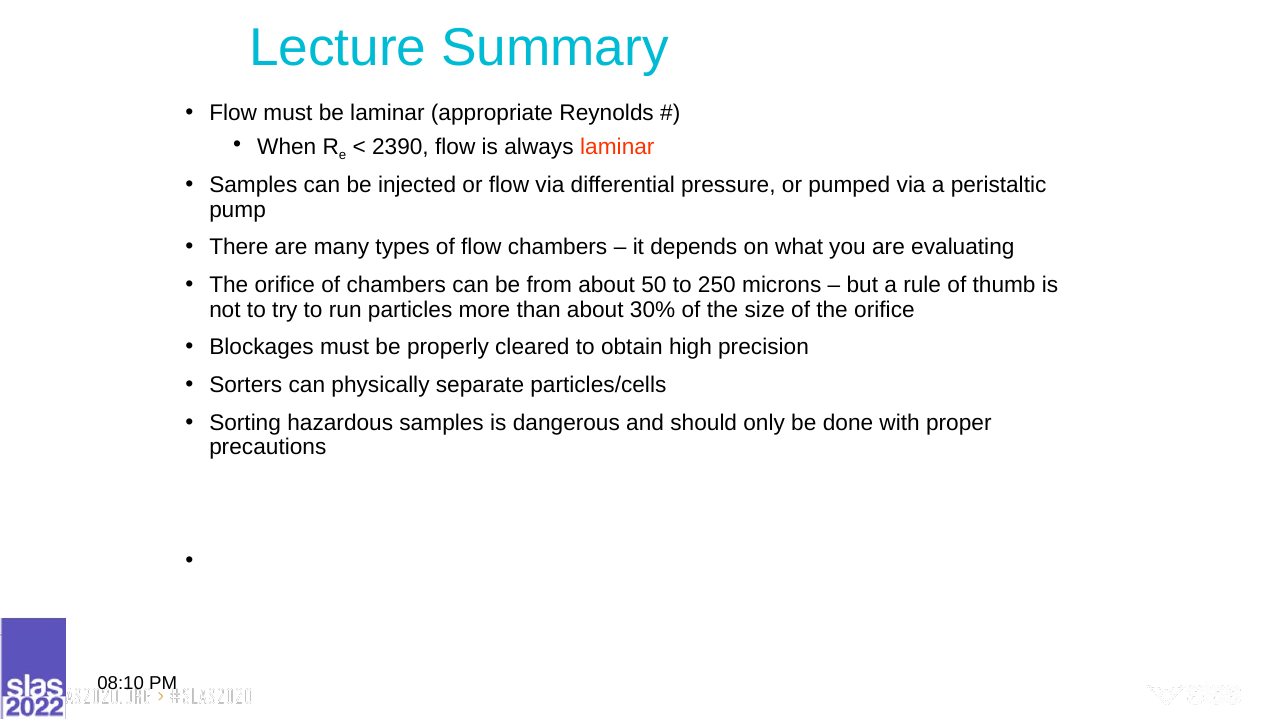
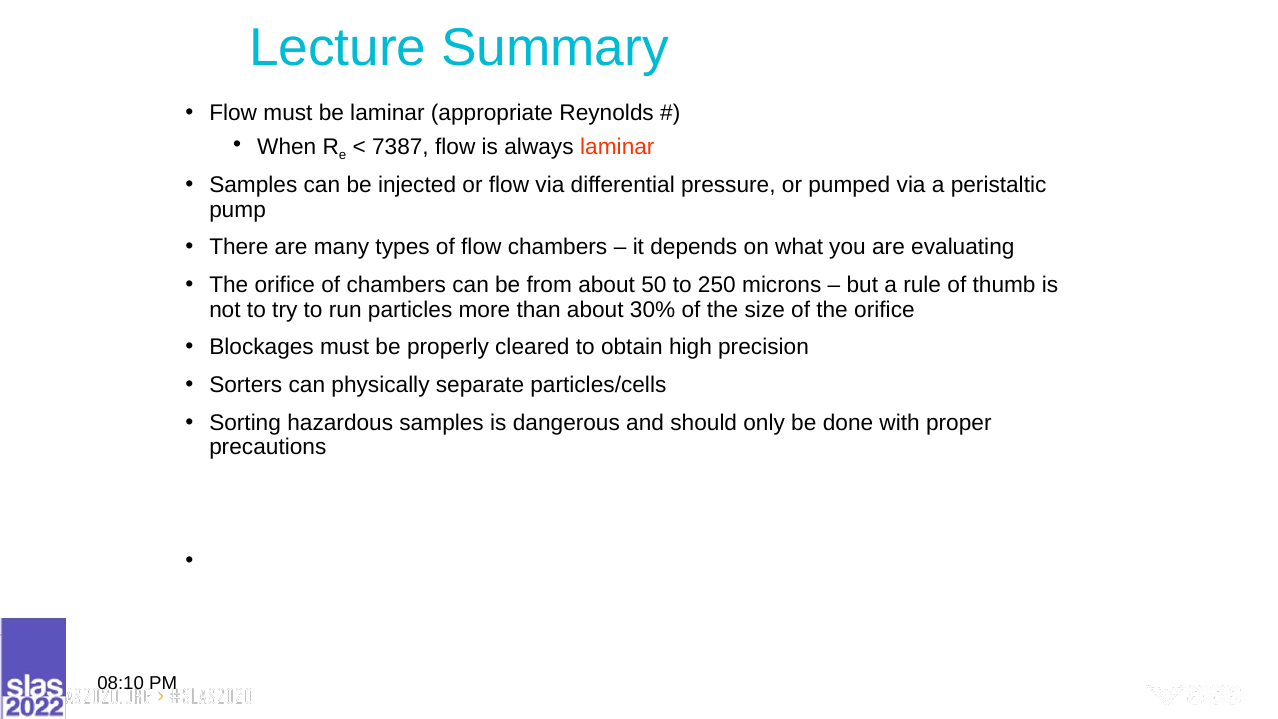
2390: 2390 -> 7387
